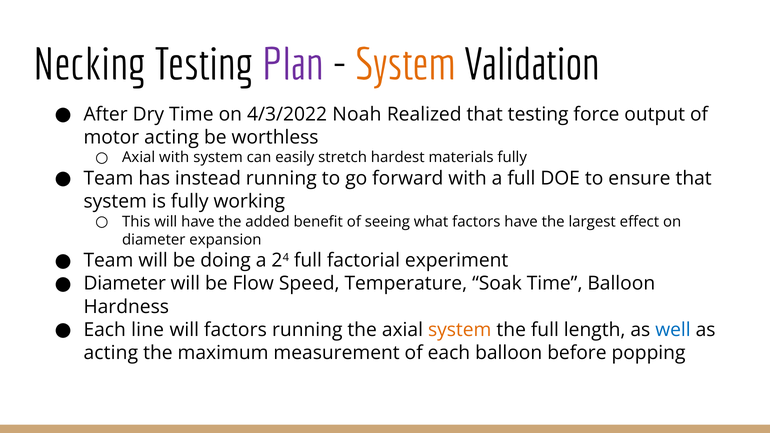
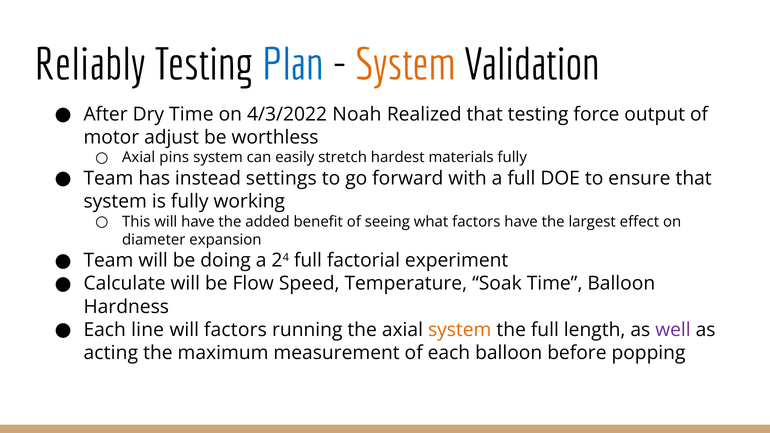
Necking: Necking -> Reliably
Plan colour: purple -> blue
motor acting: acting -> adjust
Axial with: with -> pins
instead running: running -> settings
Diameter at (125, 284): Diameter -> Calculate
well colour: blue -> purple
